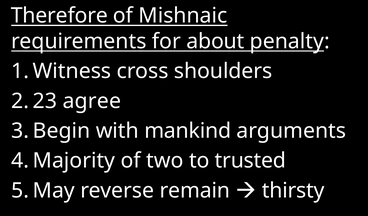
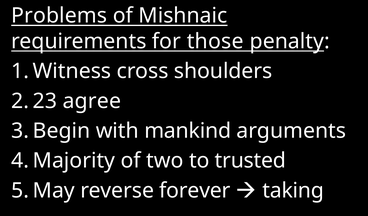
Therefore: Therefore -> Problems
about: about -> those
remain: remain -> forever
thirsty: thirsty -> taking
